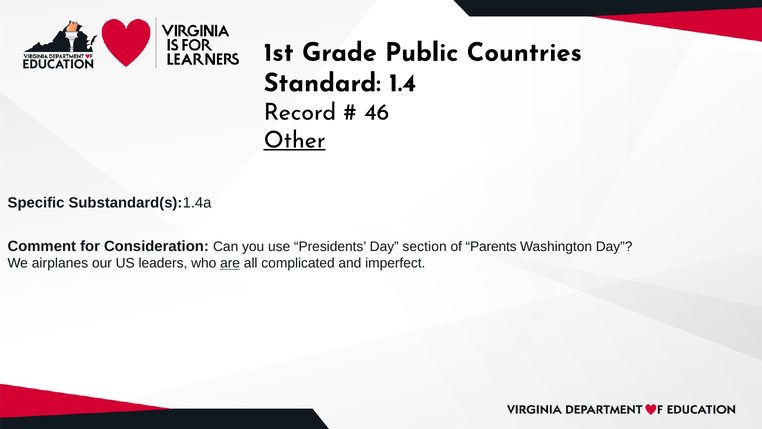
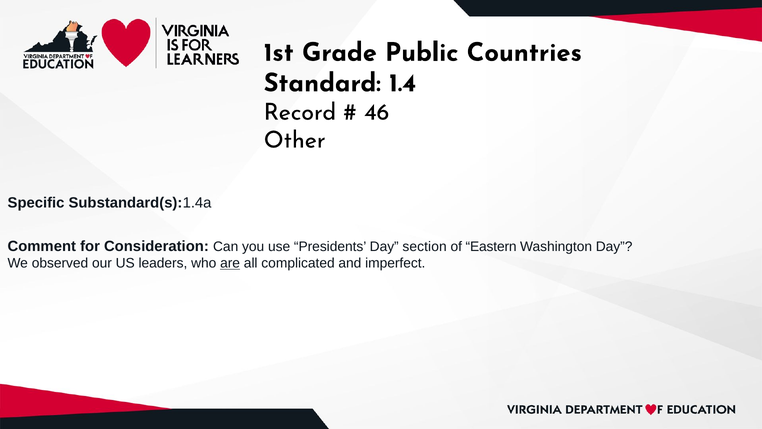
Other underline: present -> none
Parents: Parents -> Eastern
airplanes: airplanes -> observed
